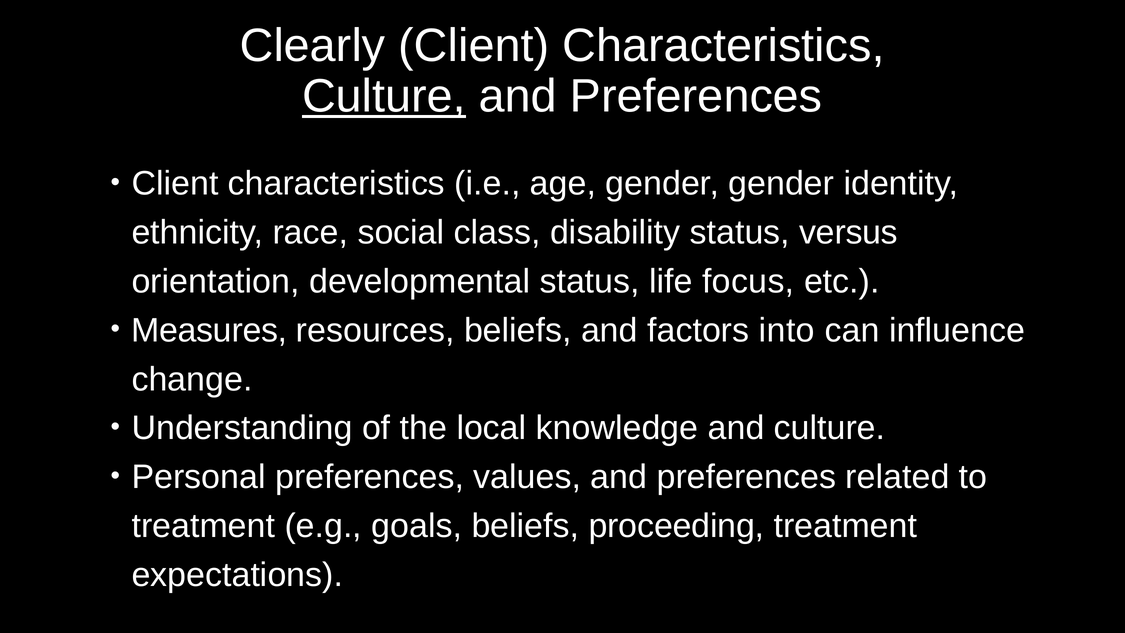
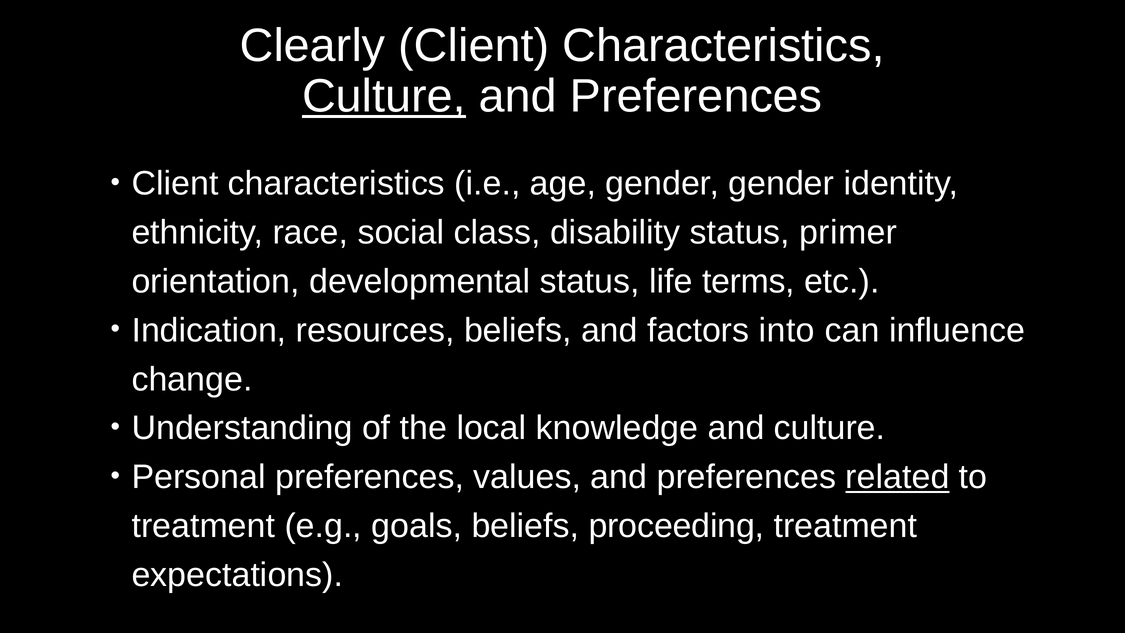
versus: versus -> primer
focus: focus -> terms
Measures: Measures -> Indication
related underline: none -> present
